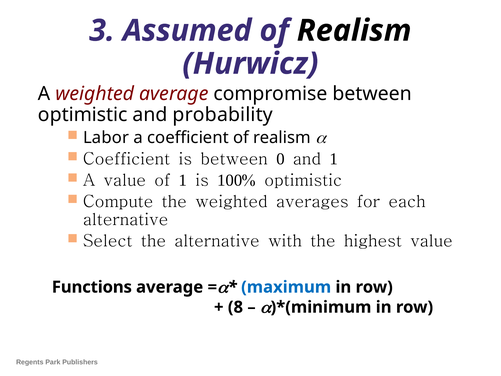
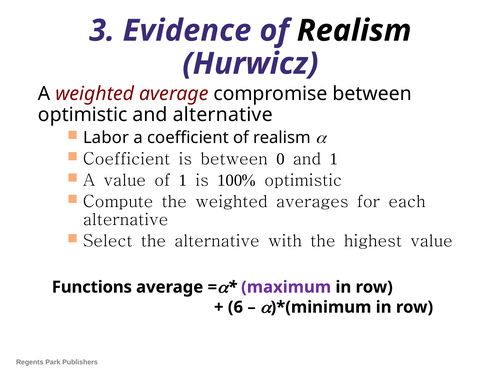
Assumed: Assumed -> Evidence
and probability: probability -> alternative
maximum colour: blue -> purple
8: 8 -> 6
